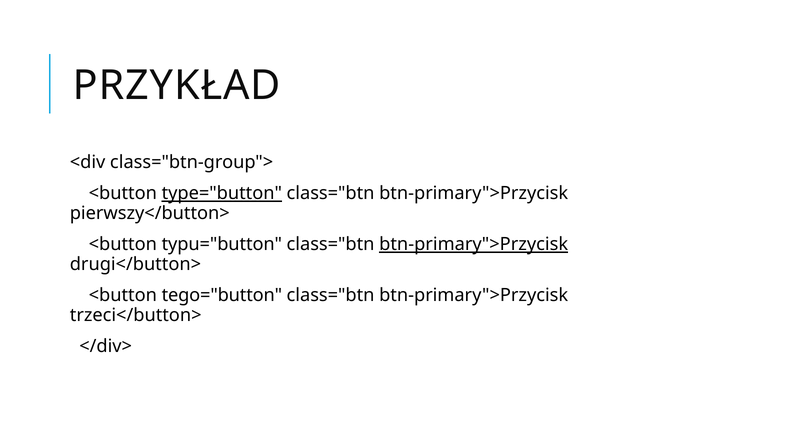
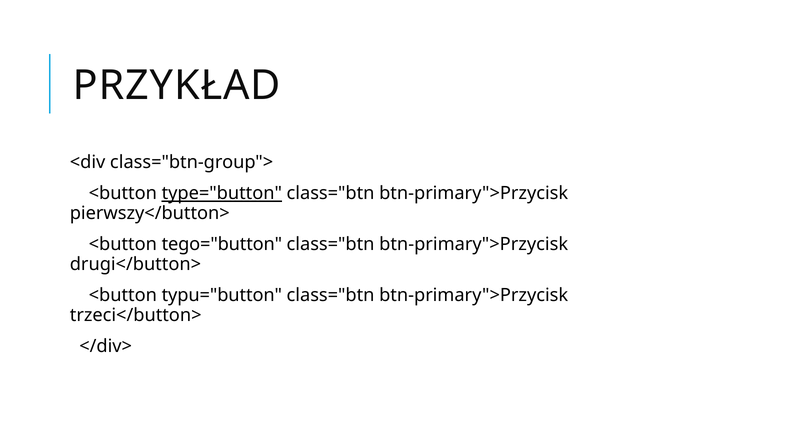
typu="button: typu="button -> tego="button
btn-primary">Przycisk at (474, 244) underline: present -> none
tego="button: tego="button -> typu="button
